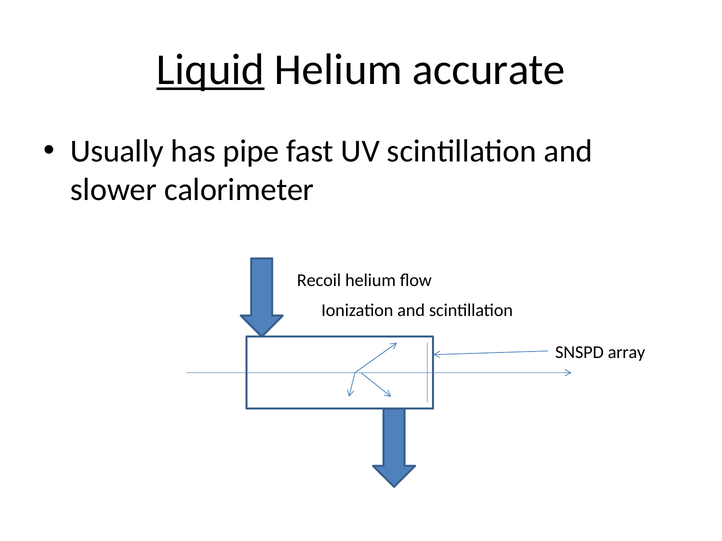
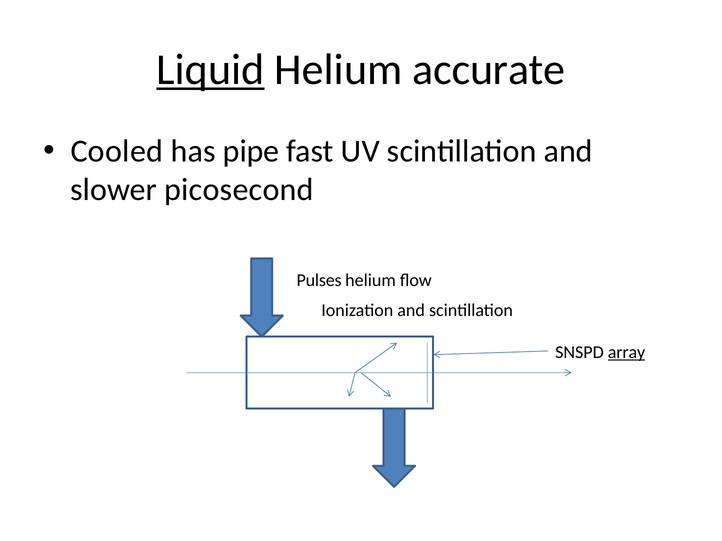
Usually: Usually -> Cooled
calorimeter: calorimeter -> picosecond
Recoil: Recoil -> Pulses
array underline: none -> present
